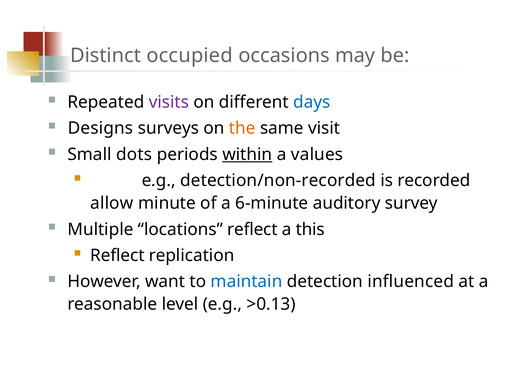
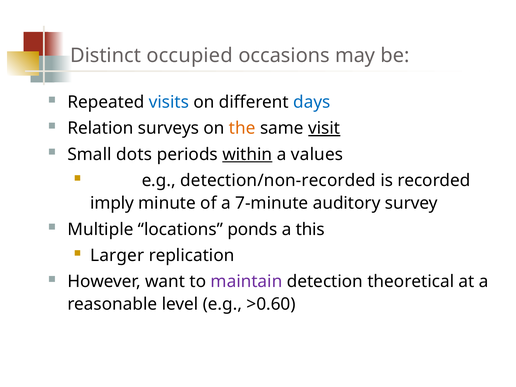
visits colour: purple -> blue
Designs: Designs -> Relation
visit underline: none -> present
allow: allow -> imply
6-minute: 6-minute -> 7-minute
locations reflect: reflect -> ponds
Reflect at (117, 255): Reflect -> Larger
maintain colour: blue -> purple
influenced: influenced -> theoretical
>0.13: >0.13 -> >0.60
